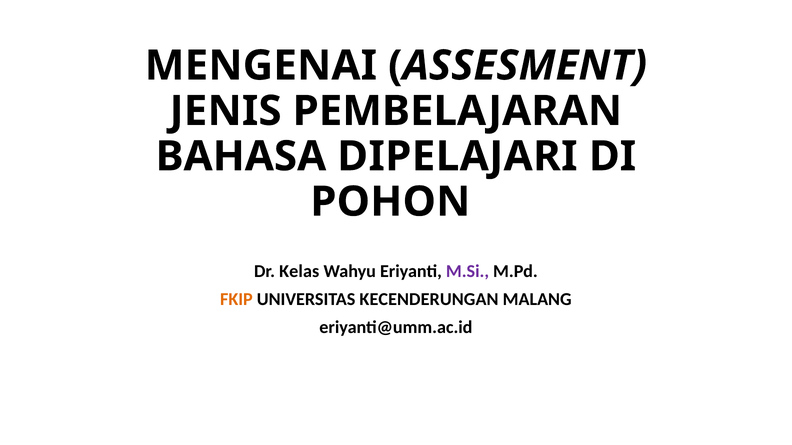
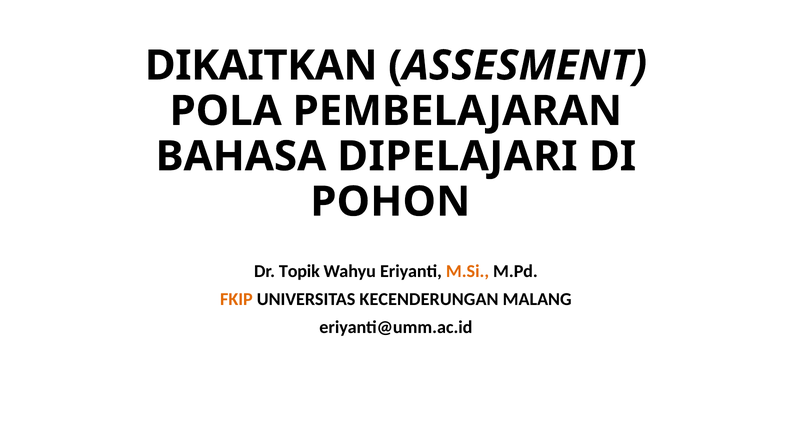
MENGENAI: MENGENAI -> DIKAITKAN
JENIS: JENIS -> POLA
Kelas: Kelas -> Topik
M.Si colour: purple -> orange
